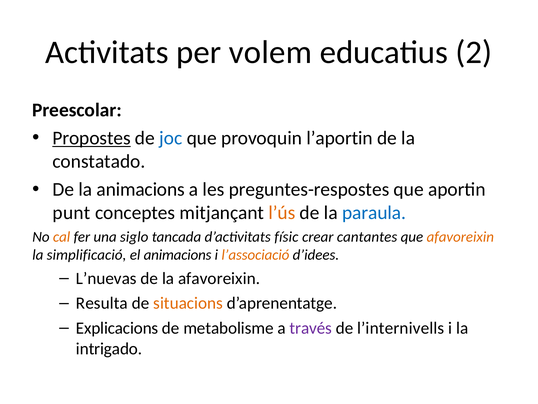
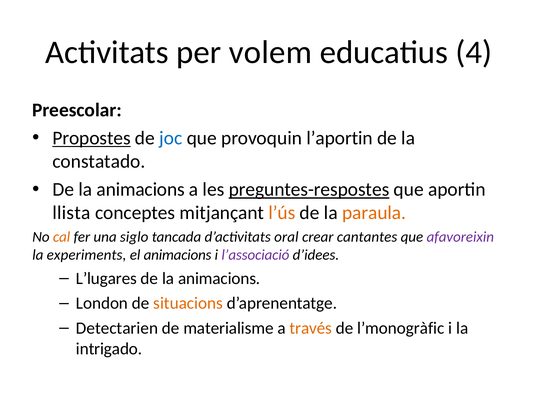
2: 2 -> 4
preguntes-respostes underline: none -> present
punt: punt -> llista
paraula colour: blue -> orange
físic: físic -> oral
afavoreixin at (460, 237) colour: orange -> purple
simplificació: simplificació -> experiments
l’associació colour: orange -> purple
L’nuevas: L’nuevas -> L’lugares
afavoreixin at (219, 278): afavoreixin -> animacions
Resulta: Resulta -> London
Explicacions: Explicacions -> Detectarien
metabolisme: metabolisme -> materialisme
través colour: purple -> orange
l’internivells: l’internivells -> l’monogràfic
